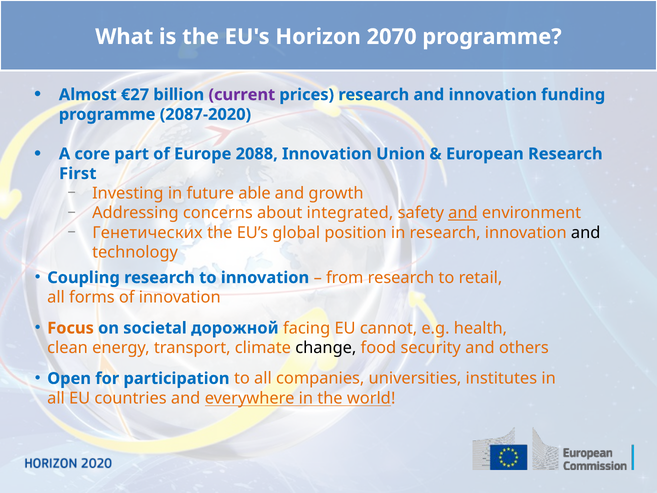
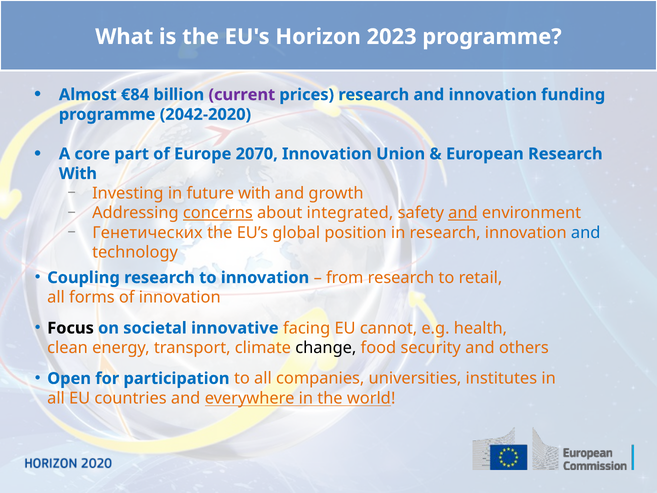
2070: 2070 -> 2023
€27: €27 -> €84
2087-2020: 2087-2020 -> 2042-2020
2088: 2088 -> 2070
First at (78, 174): First -> With
future able: able -> with
concerns underline: none -> present
and at (586, 233) colour: black -> blue
Focus colour: orange -> black
дорожной: дорожной -> innovative
